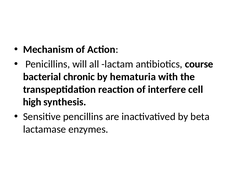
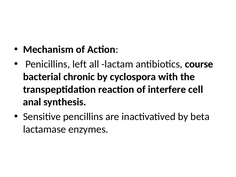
will: will -> left
hematuria: hematuria -> cyclospora
high: high -> anal
